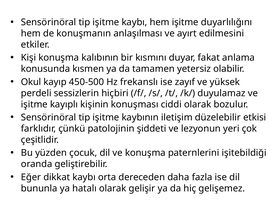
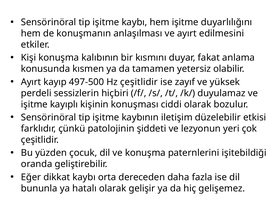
Okul at (31, 82): Okul -> Ayırt
450-500: 450-500 -> 497-500
Hz frekanslı: frekanslı -> çeşitlidir
